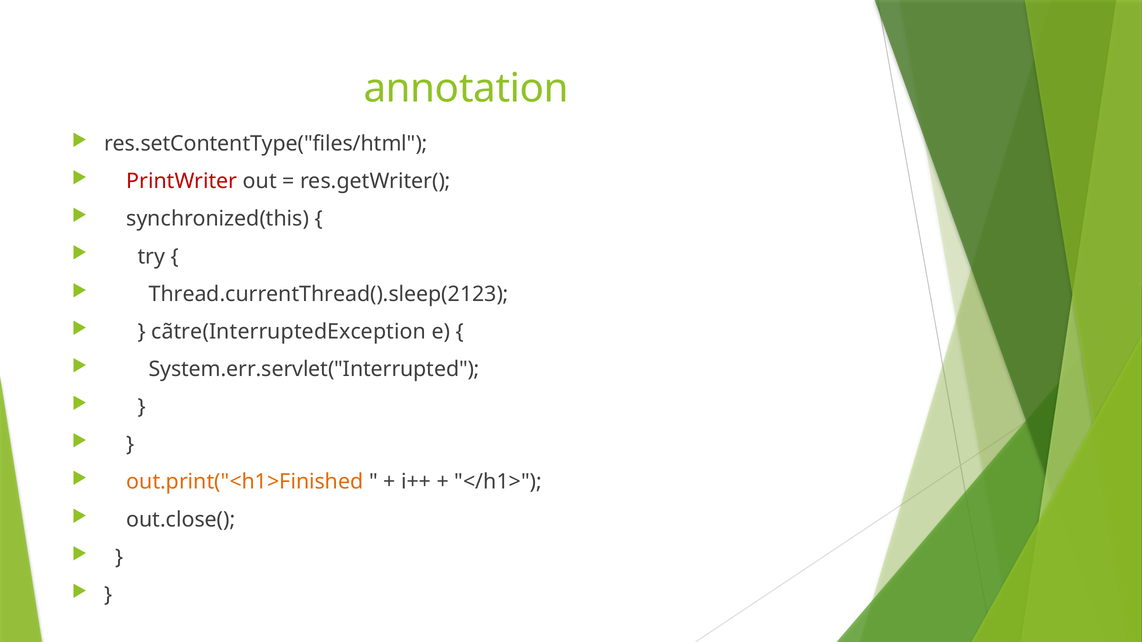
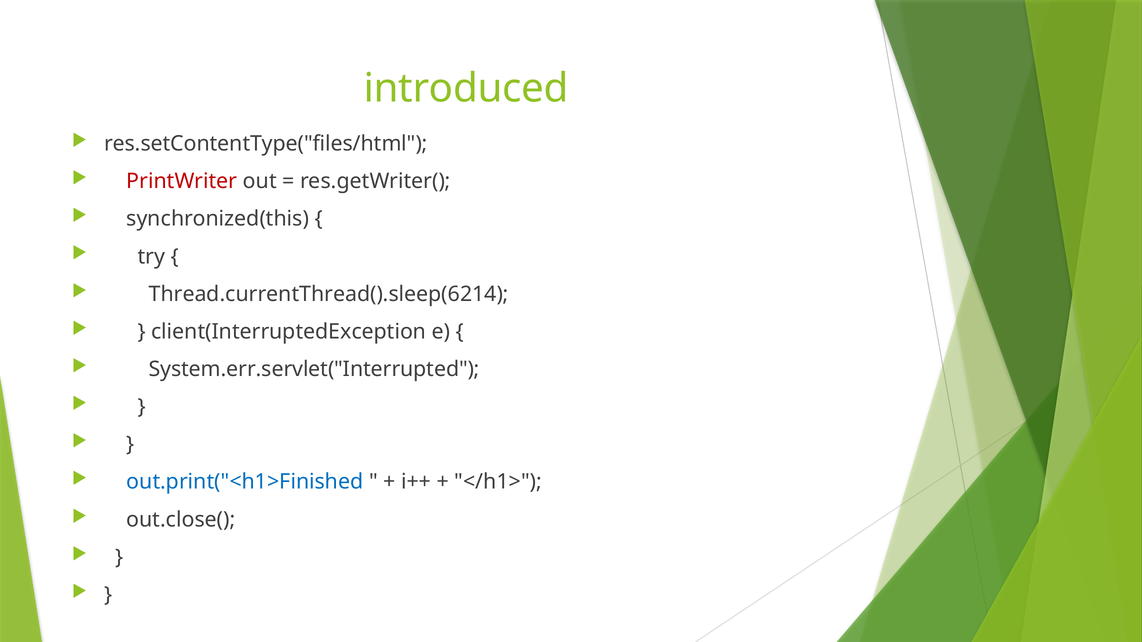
annotation: annotation -> introduced
Thread.currentThread().sleep(2123: Thread.currentThread().sleep(2123 -> Thread.currentThread().sleep(6214
cãtre(InterruptedException: cãtre(InterruptedException -> client(InterruptedException
out.print("<h1>Finished colour: orange -> blue
